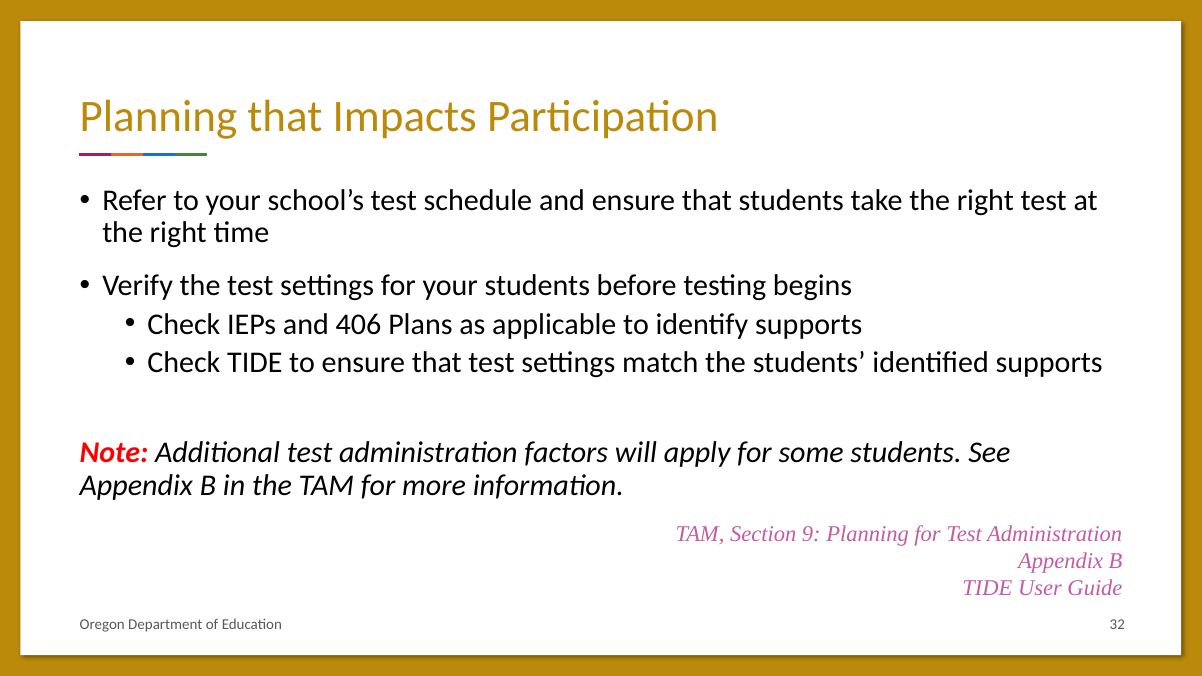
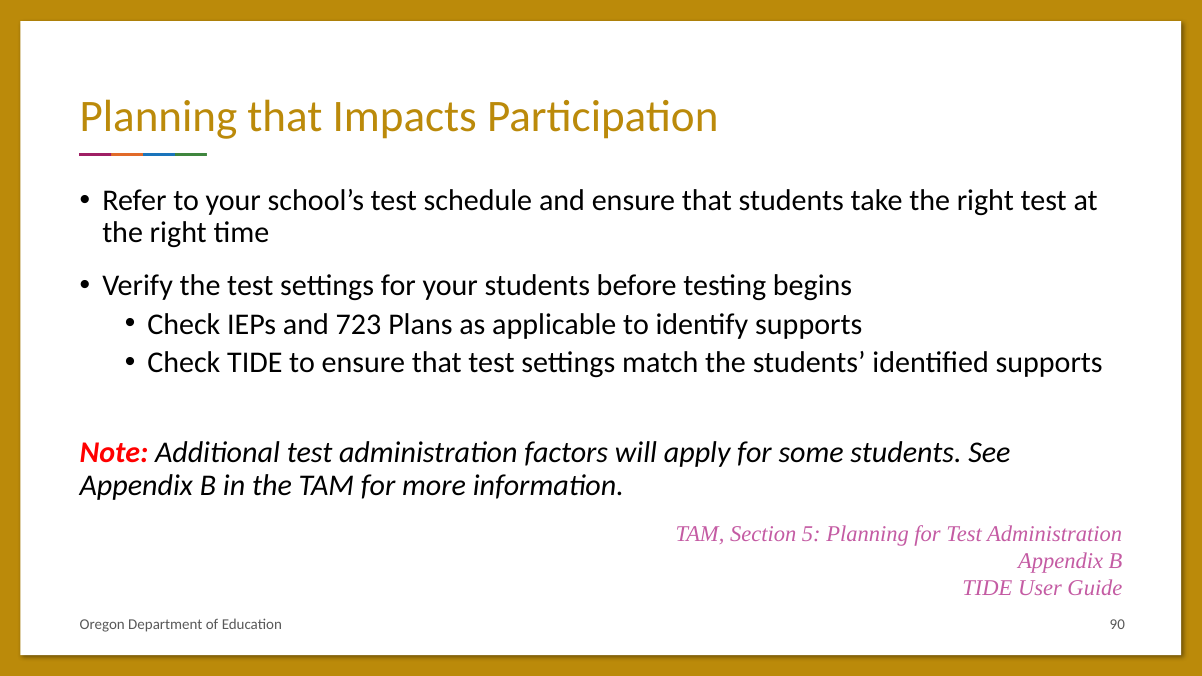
406: 406 -> 723
9: 9 -> 5
32: 32 -> 90
